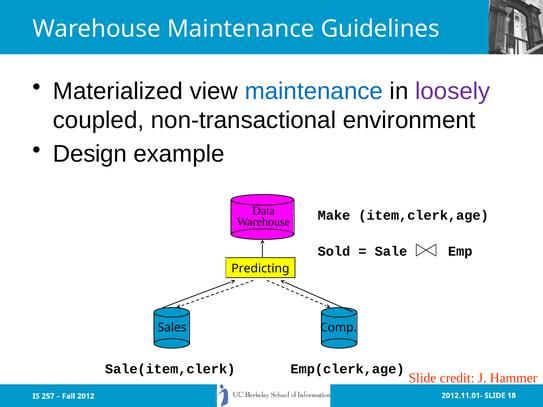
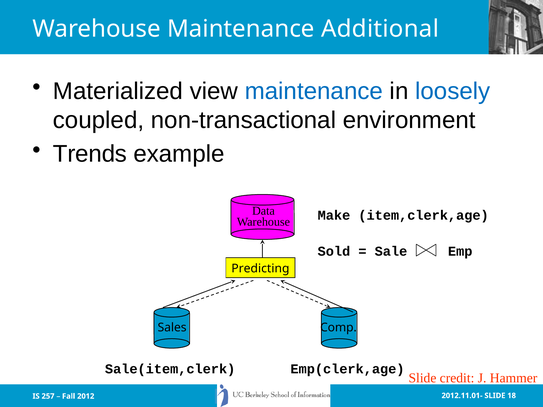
Guidelines: Guidelines -> Additional
loosely colour: purple -> blue
Design: Design -> Trends
